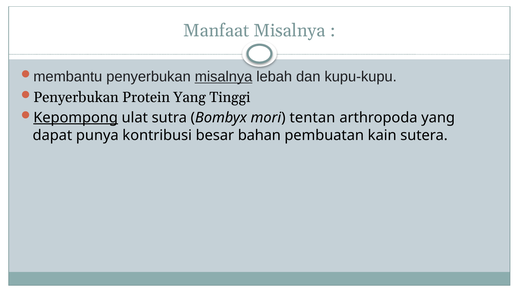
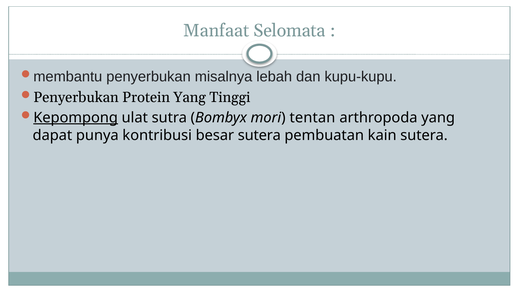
Manfaat Misalnya: Misalnya -> Selomata
misalnya at (224, 77) underline: present -> none
besar bahan: bahan -> sutera
